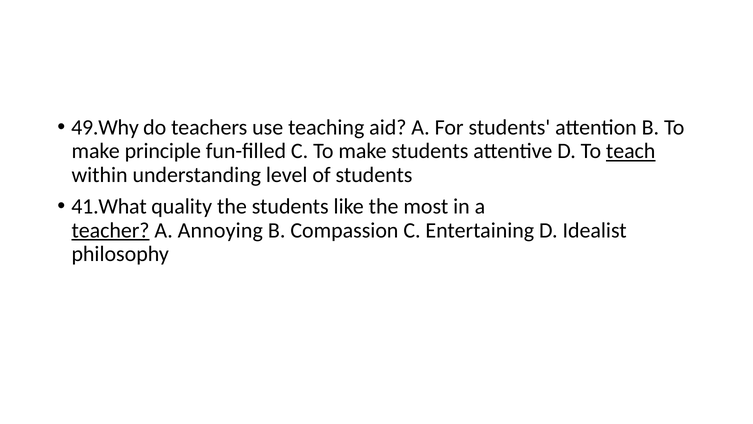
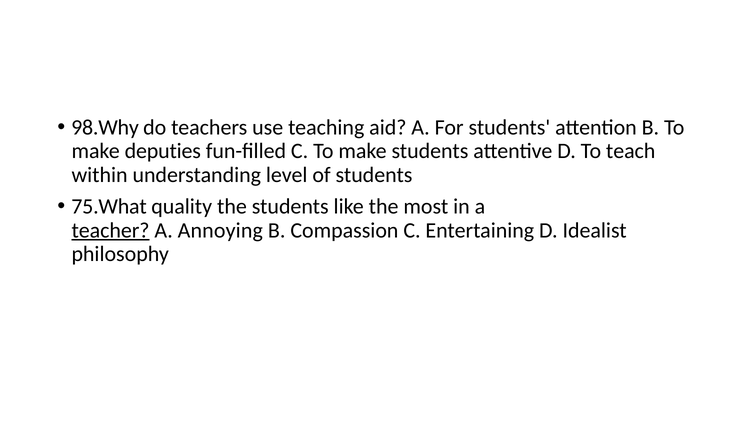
49.Why: 49.Why -> 98.Why
principle: principle -> deputies
teach underline: present -> none
41.What: 41.What -> 75.What
